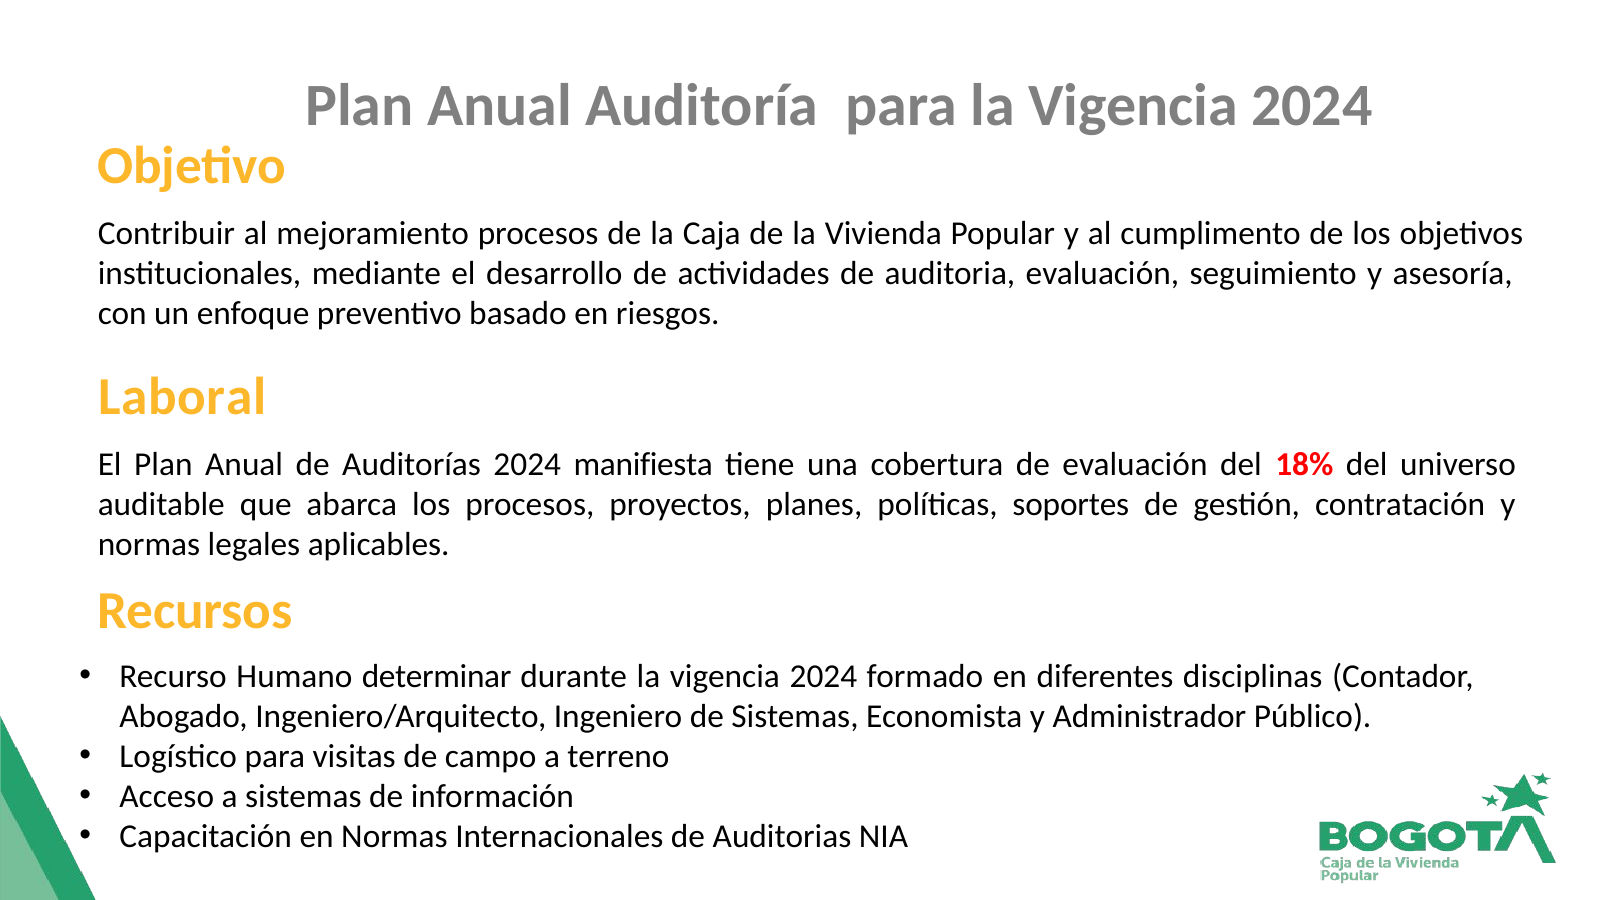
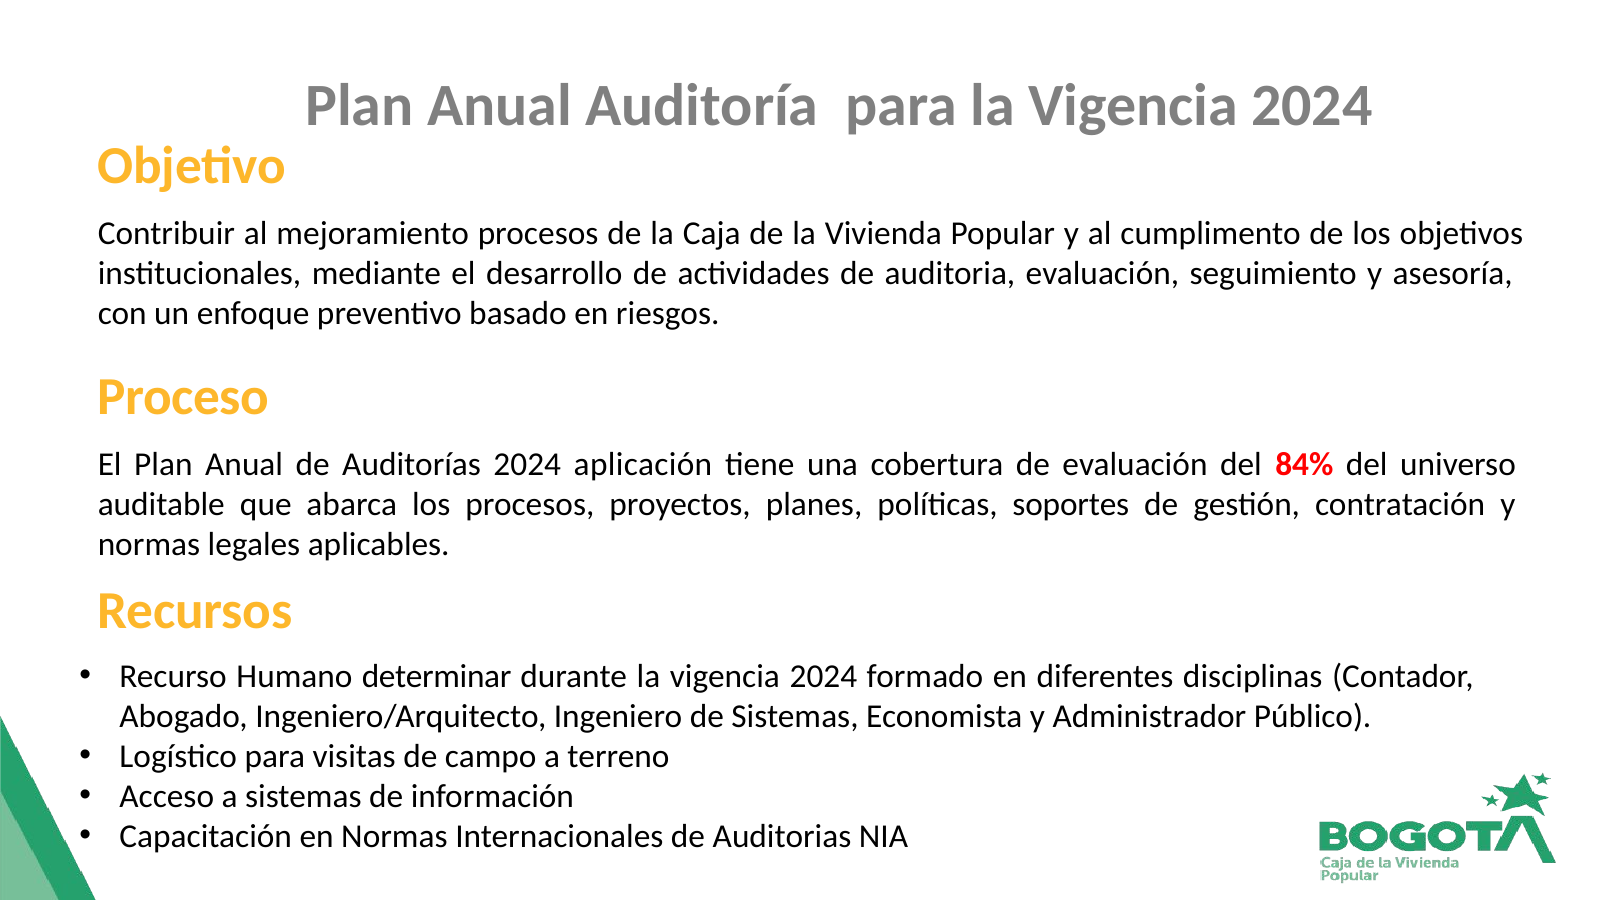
Laboral: Laboral -> Proceso
manifiesta: manifiesta -> aplicación
18%: 18% -> 84%
